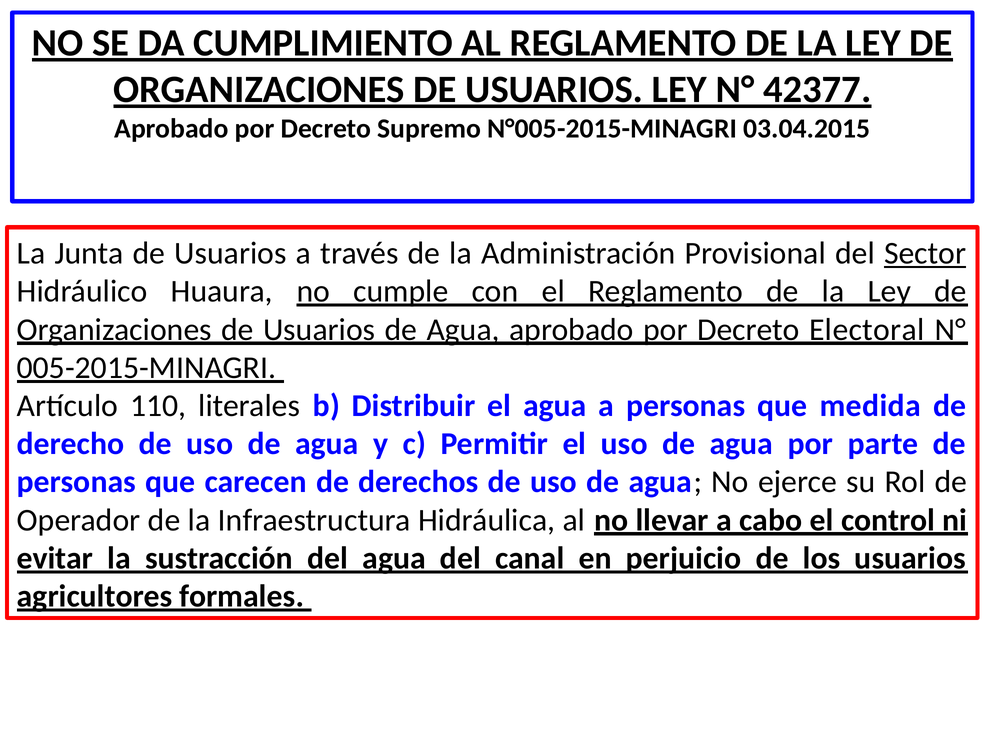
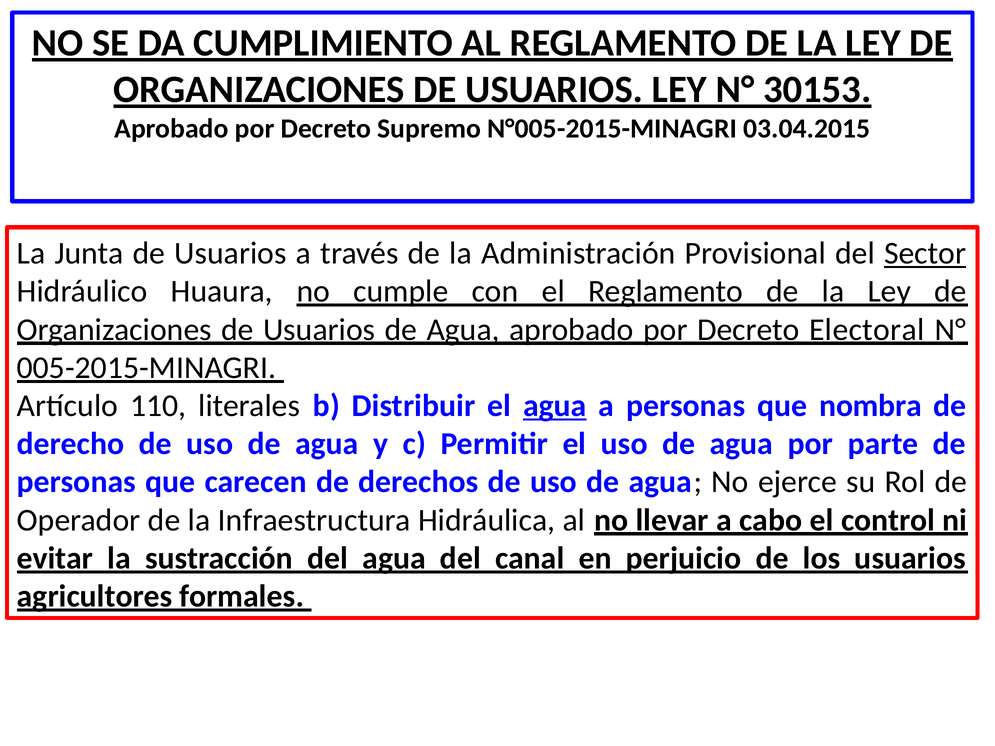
42377: 42377 -> 30153
agua at (555, 406) underline: none -> present
medida: medida -> nombra
